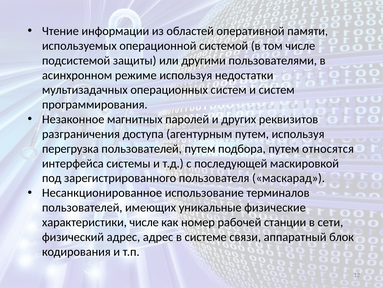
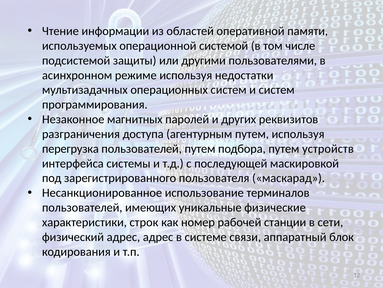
относятся: относятся -> устройств
характеристики числе: числе -> строк
